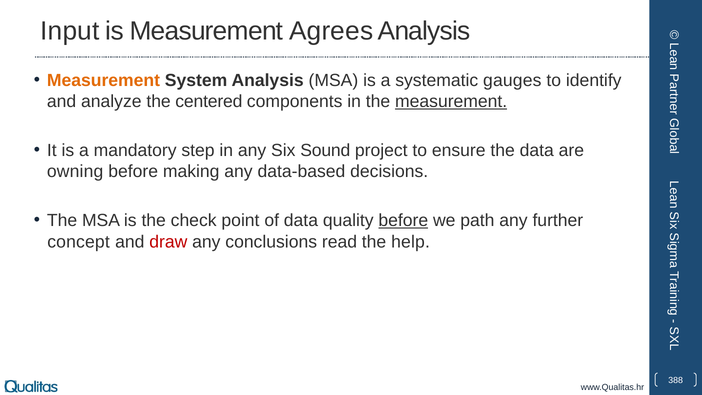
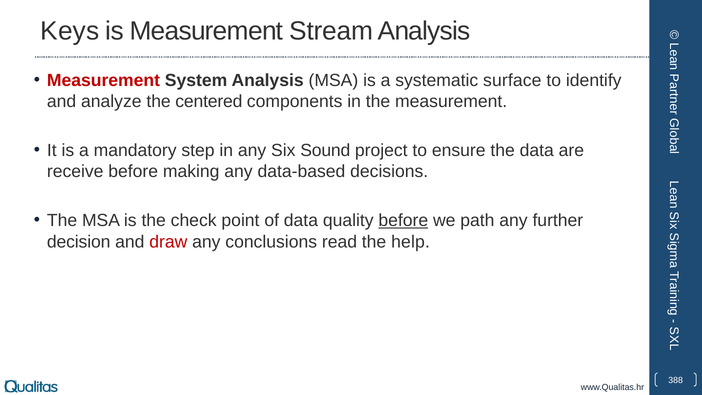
Input: Input -> Keys
Agrees: Agrees -> Stream
Measurement at (103, 80) colour: orange -> red
gauges: gauges -> surface
measurement at (451, 101) underline: present -> none
owning: owning -> receive
concept: concept -> decision
